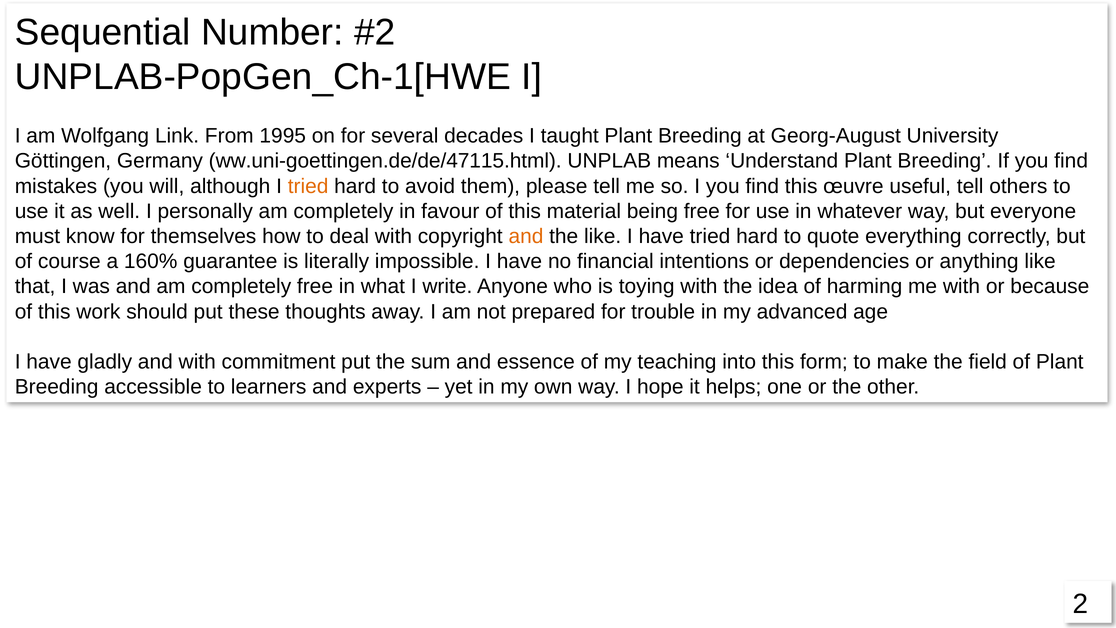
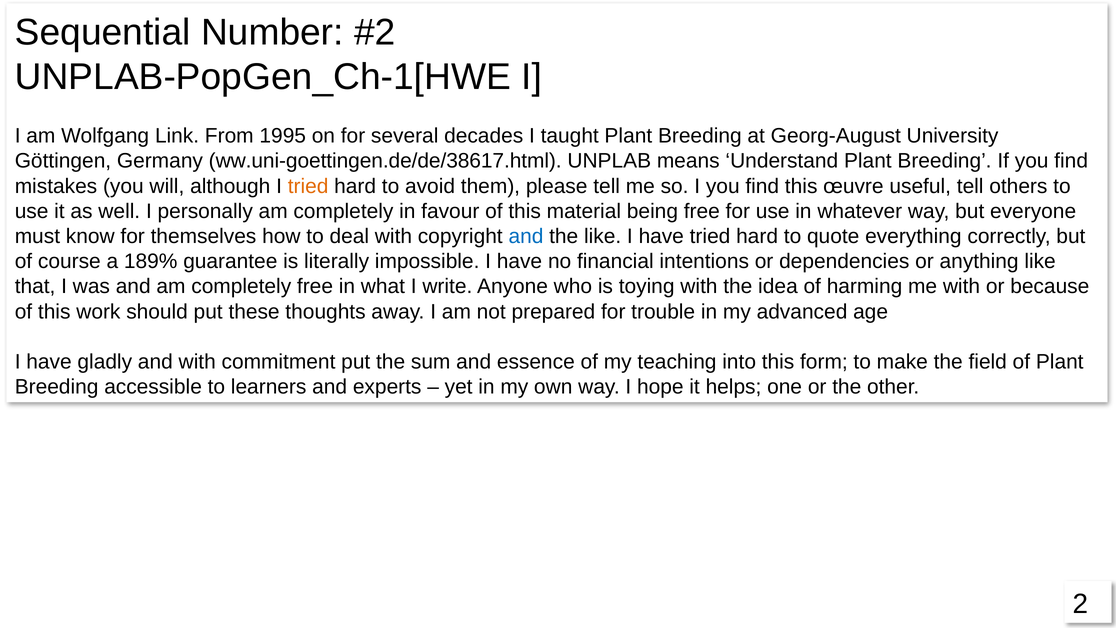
ww.uni-goettingen.de/de/47115.html: ww.uni-goettingen.de/de/47115.html -> ww.uni-goettingen.de/de/38617.html
and at (526, 236) colour: orange -> blue
160%: 160% -> 189%
